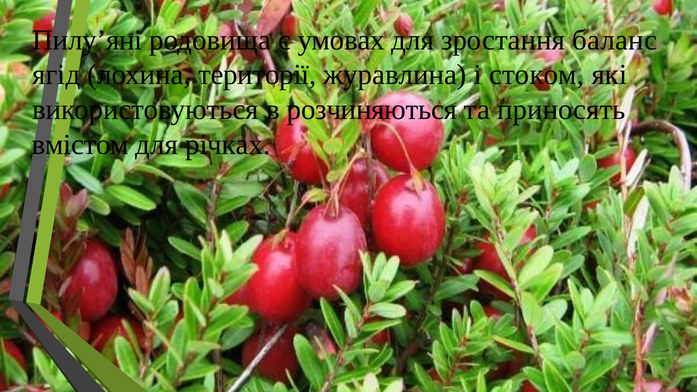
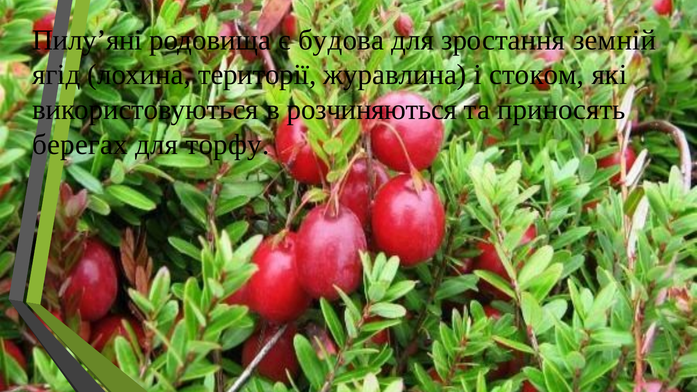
умовах: умовах -> будова
баланс: баланс -> земній
вмістом: вмістом -> берегах
річках: річках -> торфу
